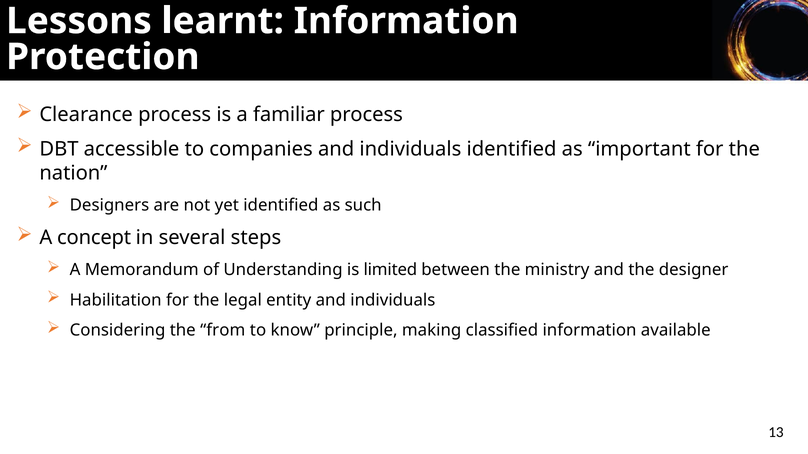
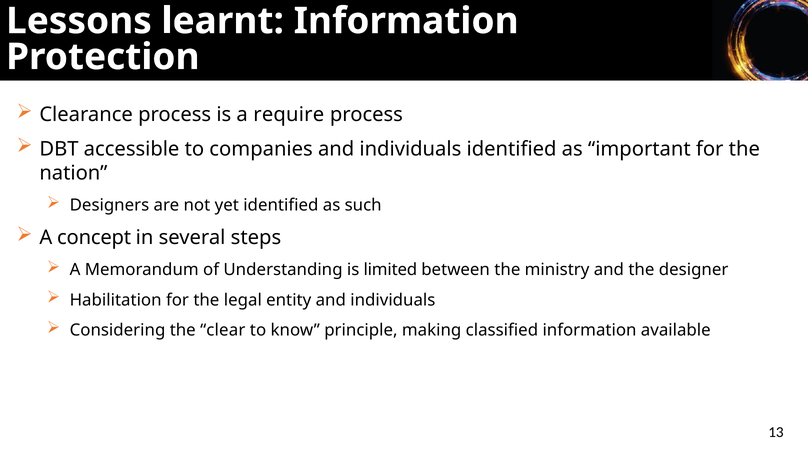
familiar: familiar -> require
from: from -> clear
